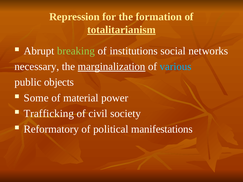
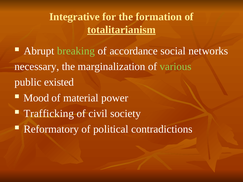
Repression: Repression -> Integrative
institutions: institutions -> accordance
marginalization underline: present -> none
various colour: light blue -> light green
objects: objects -> existed
Some: Some -> Mood
manifestations: manifestations -> contradictions
